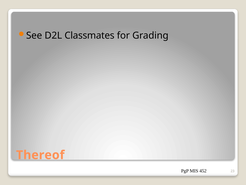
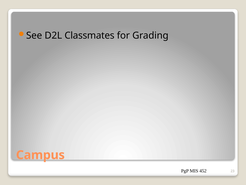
Thereof: Thereof -> Campus
